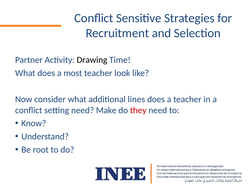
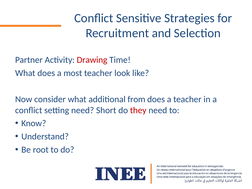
Drawing colour: black -> red
lines: lines -> from
Make: Make -> Short
